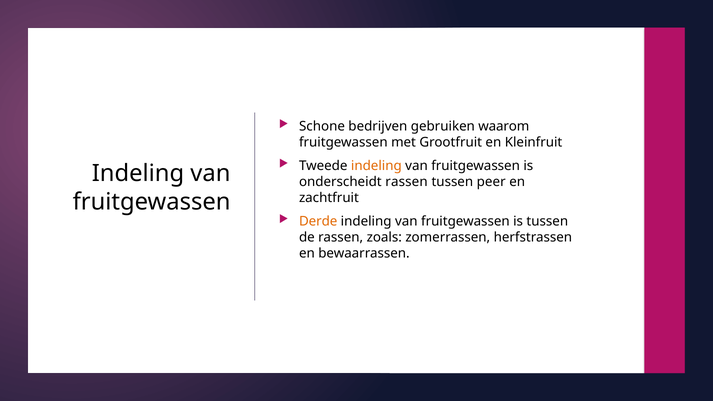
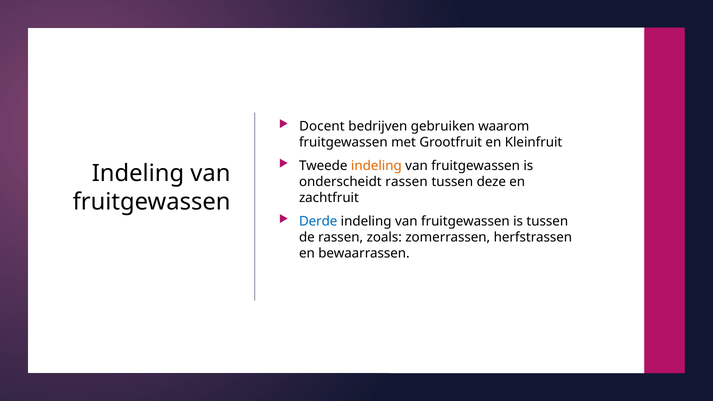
Schone: Schone -> Docent
peer: peer -> deze
Derde colour: orange -> blue
